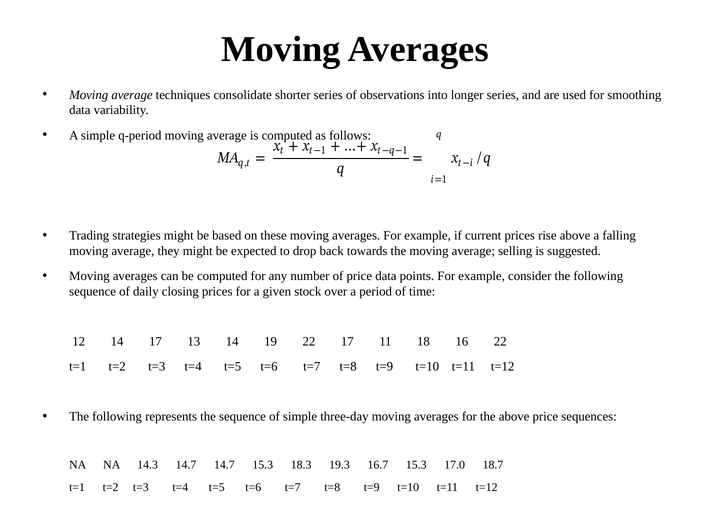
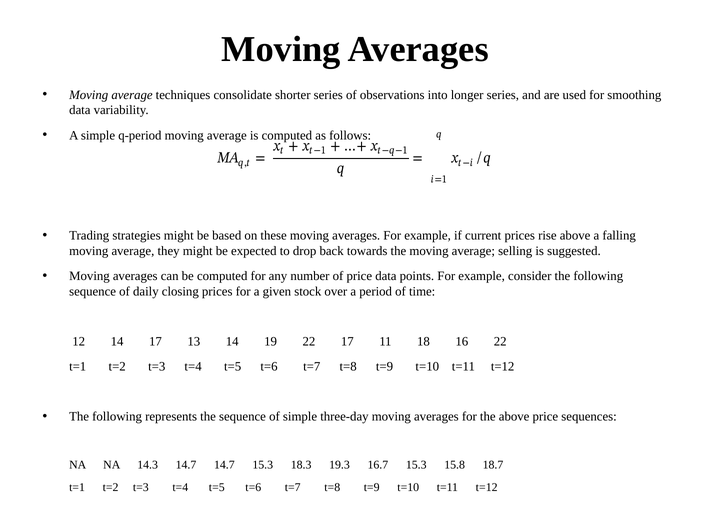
17.0: 17.0 -> 15.8
